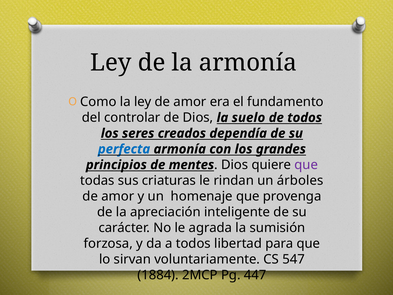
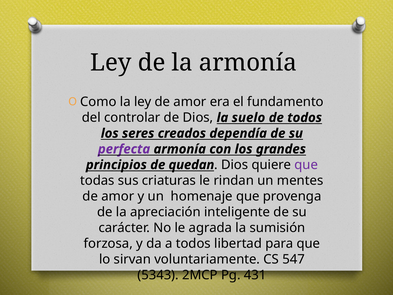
perfecta colour: blue -> purple
mentes: mentes -> quedan
árboles: árboles -> mentes
1884: 1884 -> 5343
447: 447 -> 431
